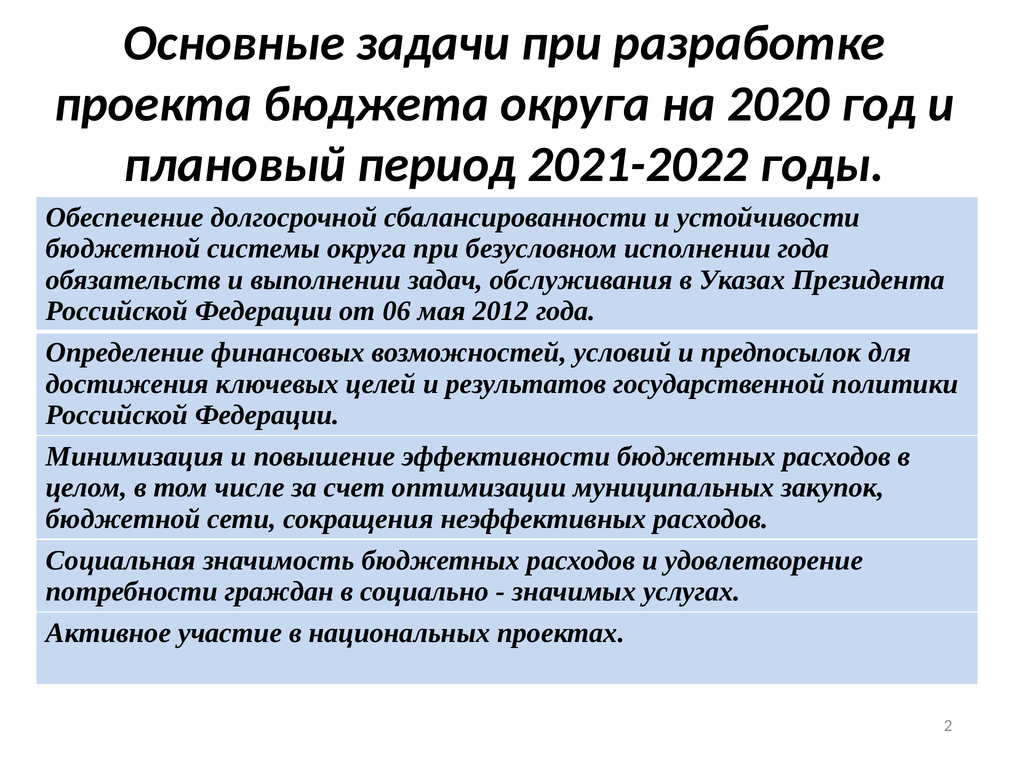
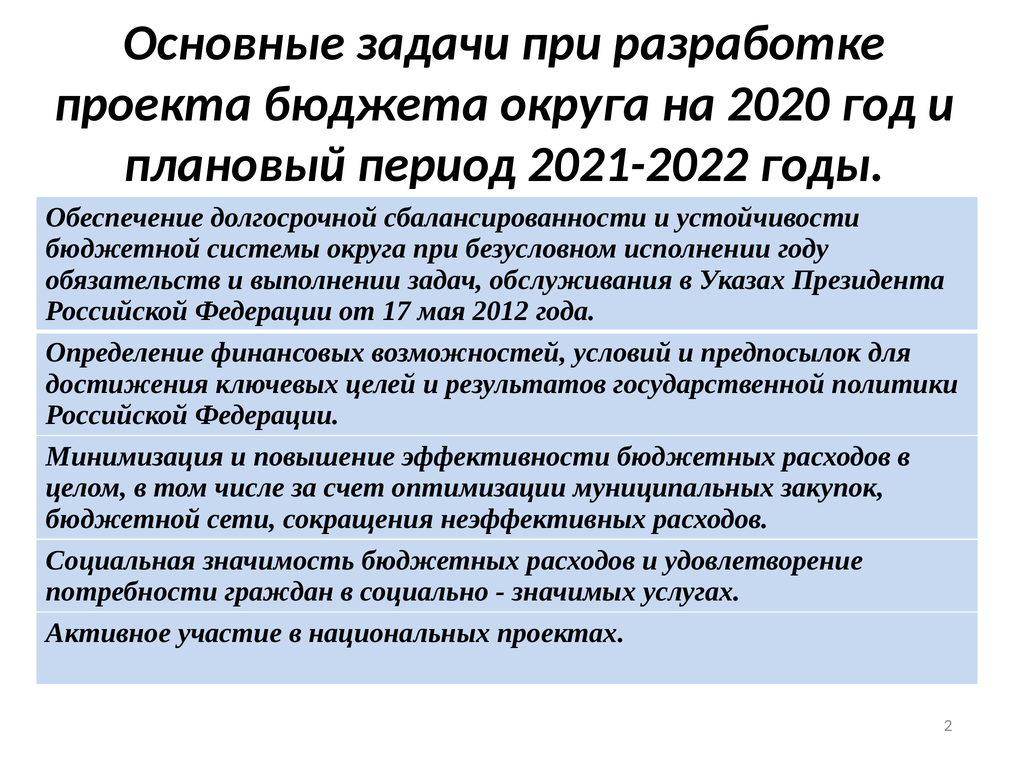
исполнении года: года -> году
06: 06 -> 17
